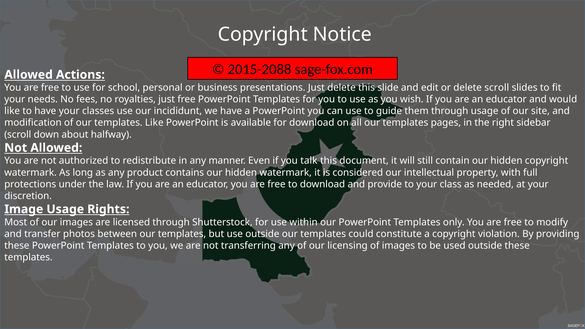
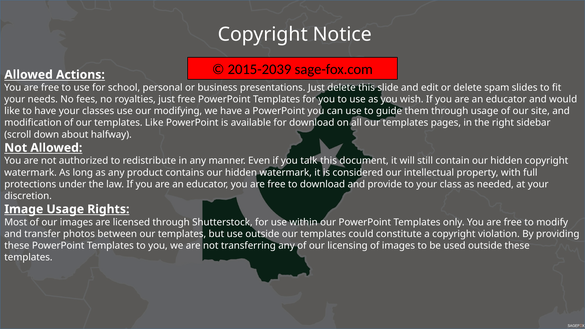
2015-2088: 2015-2088 -> 2015-2039
delete scroll: scroll -> spam
incididunt: incididunt -> modifying
